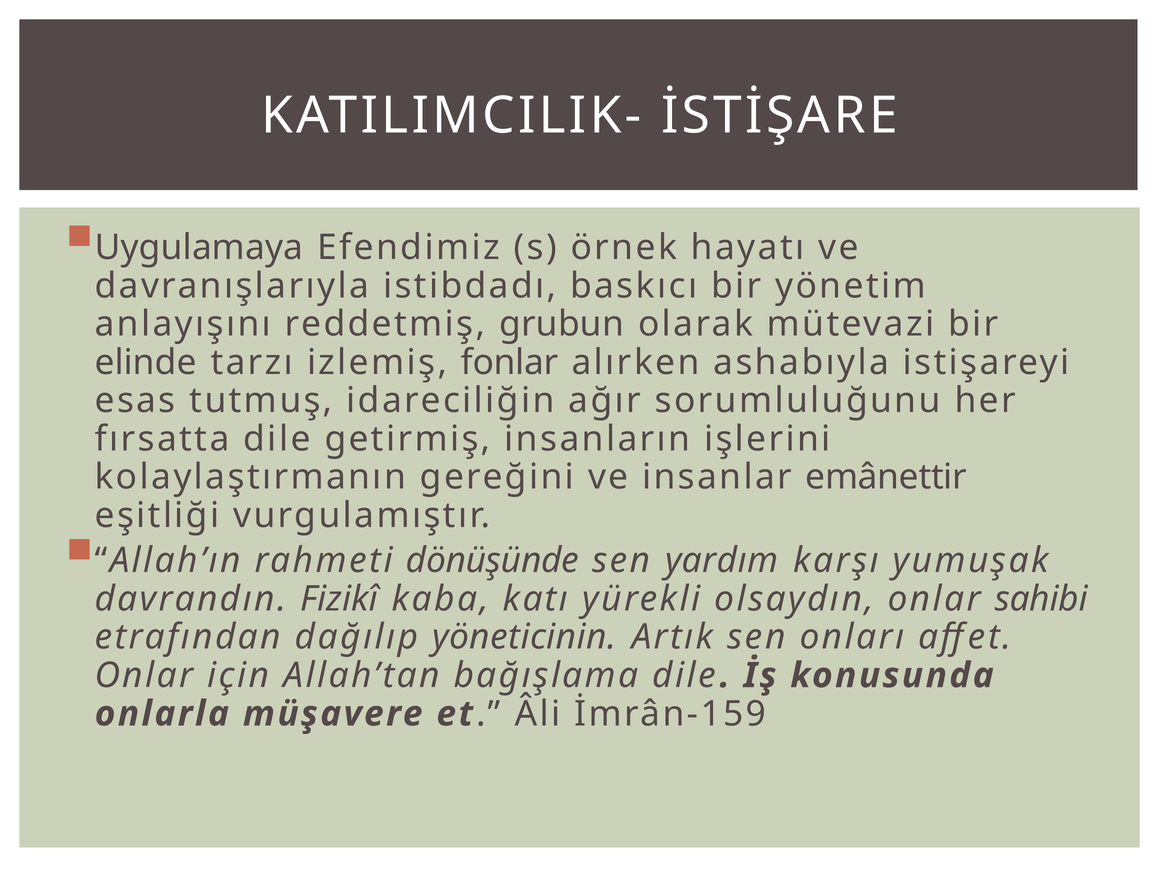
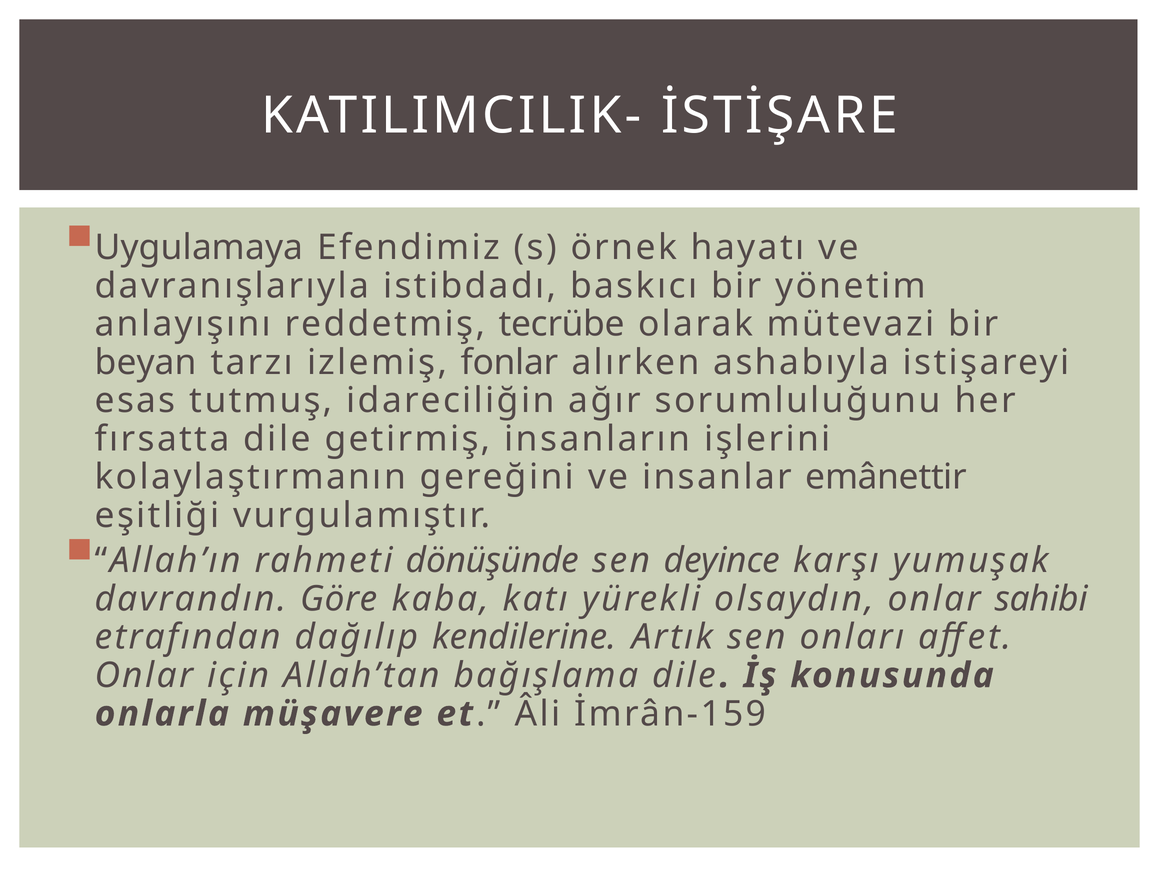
grubun: grubun -> tecrübe
elinde: elinde -> beyan
yardım: yardım -> deyince
Fizikî: Fizikî -> Göre
yöneticinin: yöneticinin -> kendilerine
